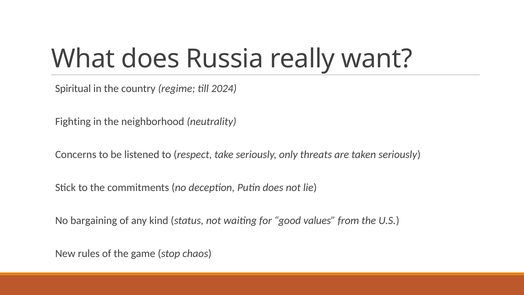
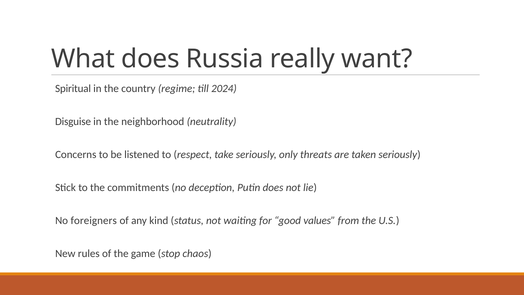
Fighting: Fighting -> Disguise
bargaining: bargaining -> foreigners
